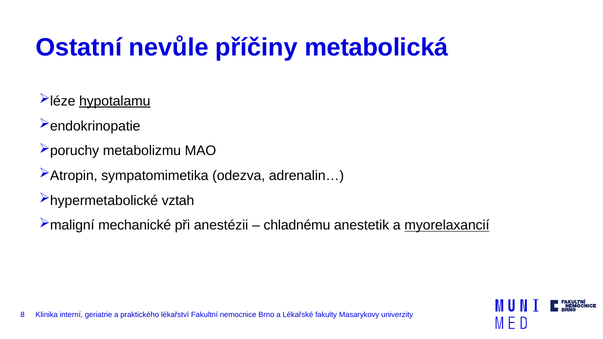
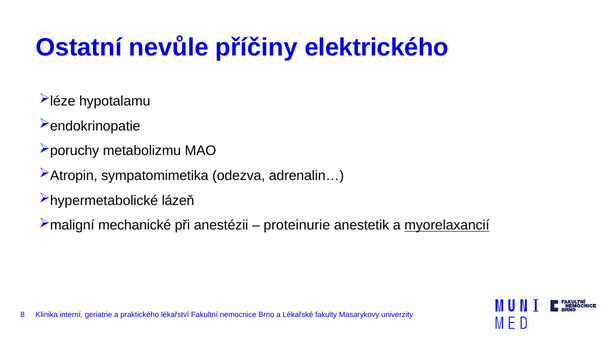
metabolická: metabolická -> elektrického
hypotalamu underline: present -> none
vztah: vztah -> lázeň
chladnému: chladnému -> proteinurie
